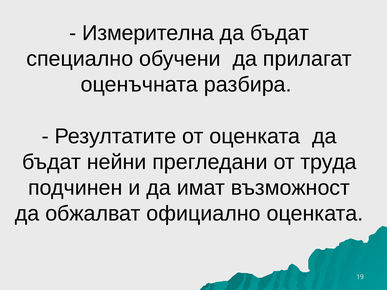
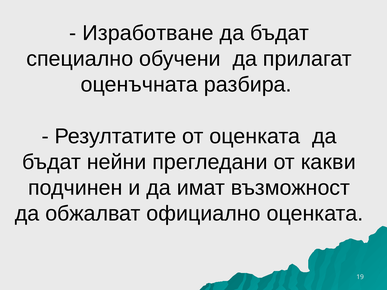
Измерителна: Измерителна -> Изработване
труда: труда -> какви
